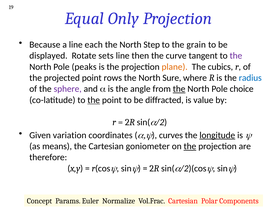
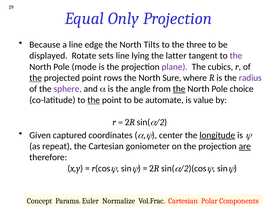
each: each -> edge
Step: Step -> Tilts
grain: grain -> three
then: then -> lying
curve: curve -> latter
peaks: peaks -> mode
plane colour: orange -> purple
the at (36, 78) underline: none -> present
radius colour: blue -> purple
diffracted: diffracted -> automate
variation: variation -> captured
curves: curves -> center
means: means -> repeat
the at (190, 146) underline: present -> none
are underline: none -> present
